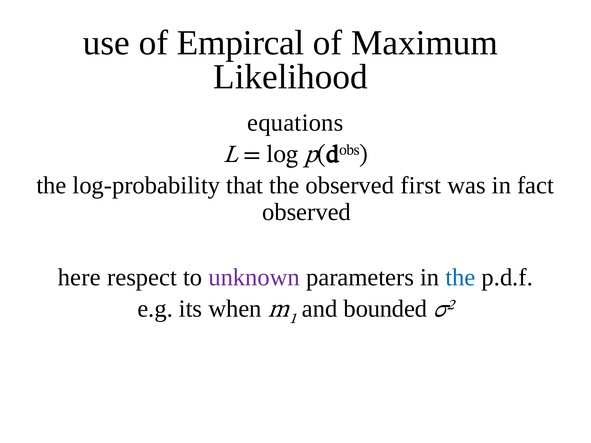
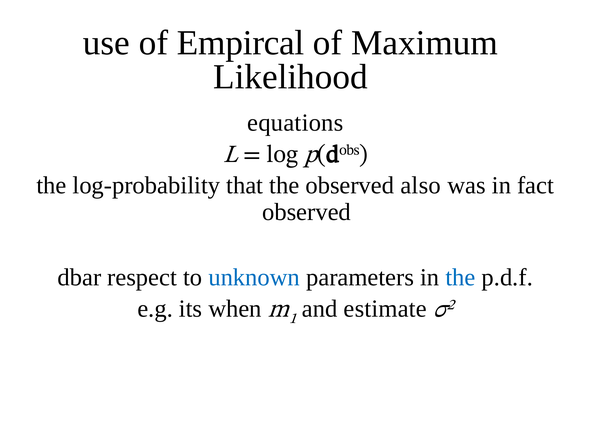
first: first -> also
here: here -> dbar
unknown colour: purple -> blue
bounded: bounded -> estimate
